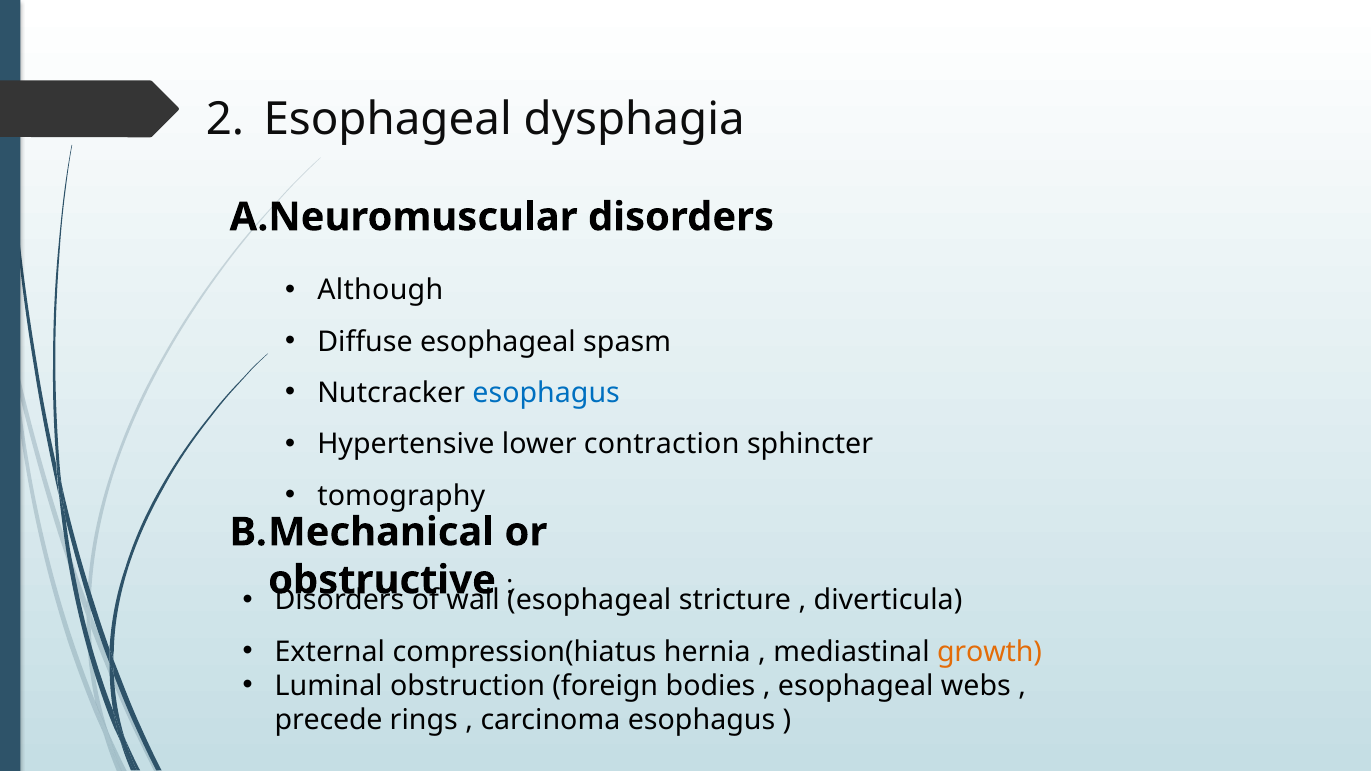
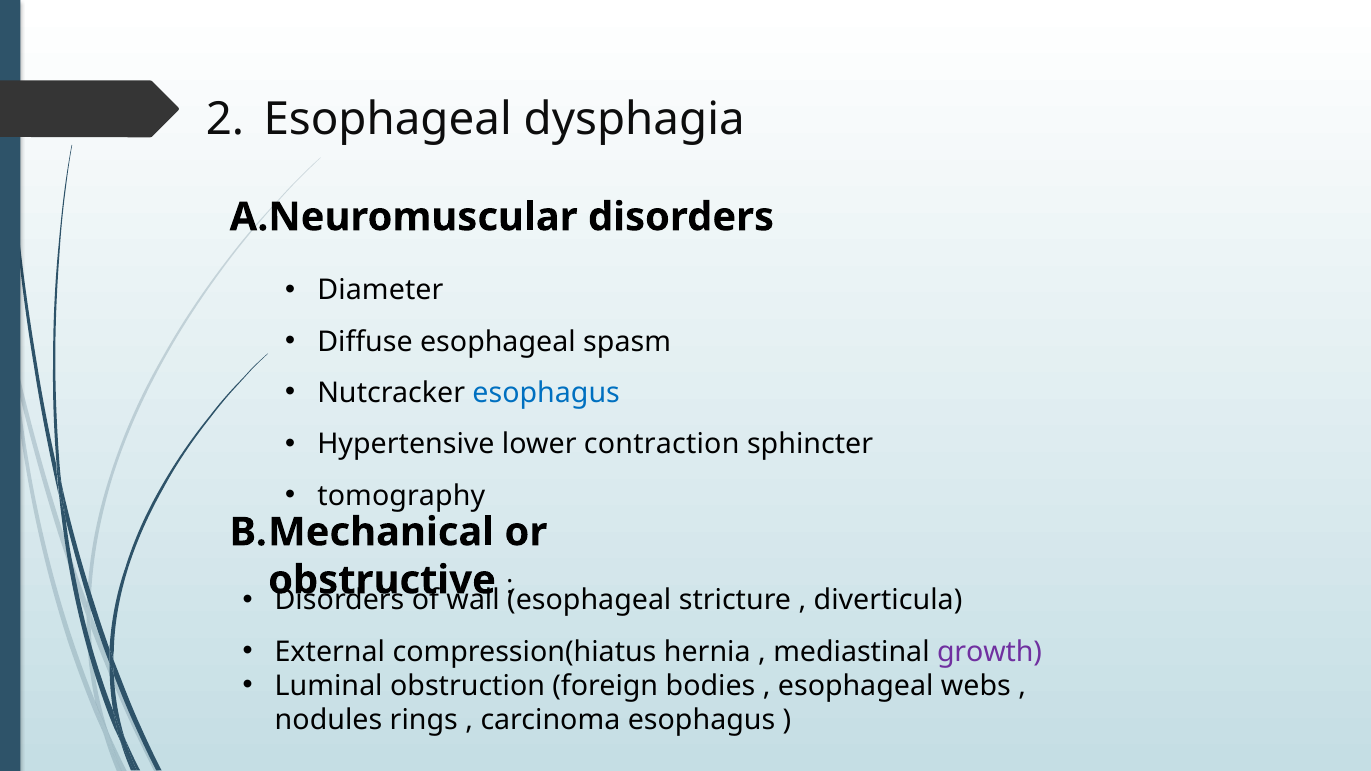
Although: Although -> Diameter
growth colour: orange -> purple
precede: precede -> nodules
